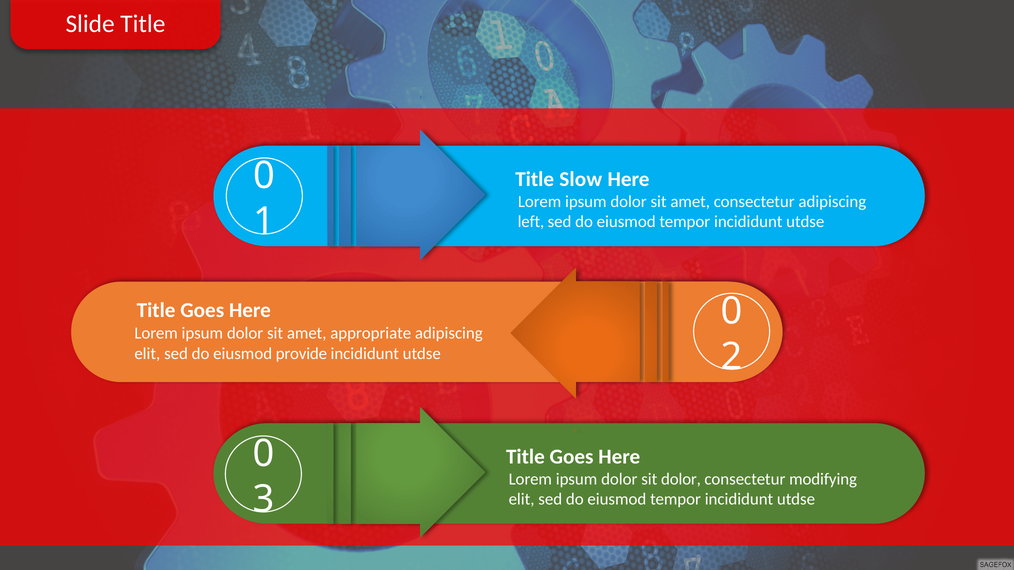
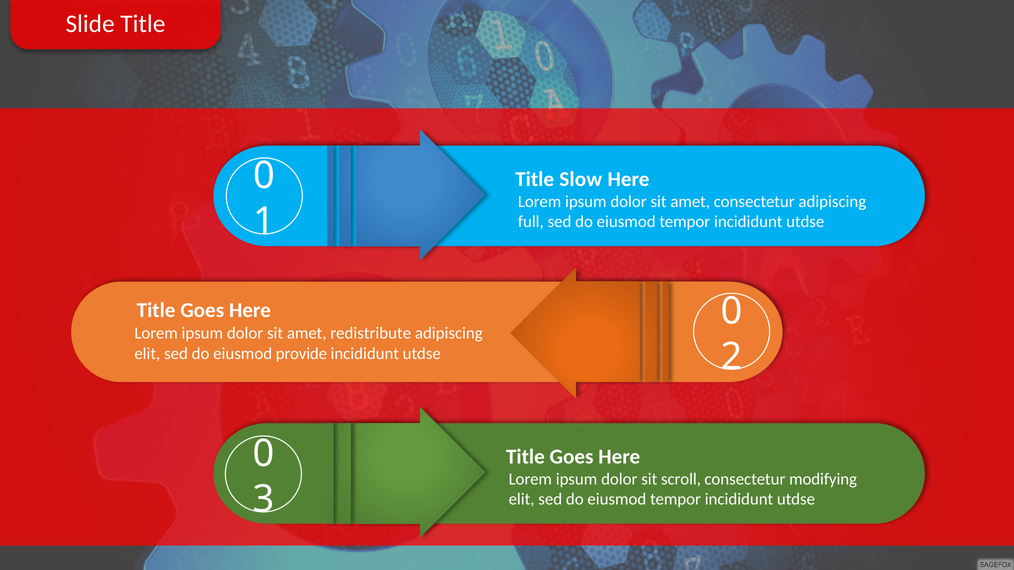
left: left -> full
appropriate: appropriate -> redistribute
sit dolor: dolor -> scroll
